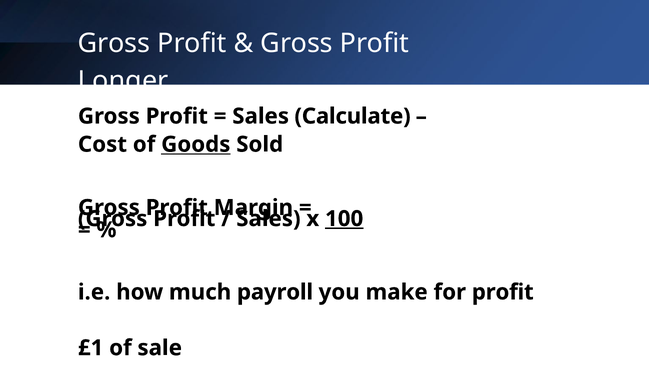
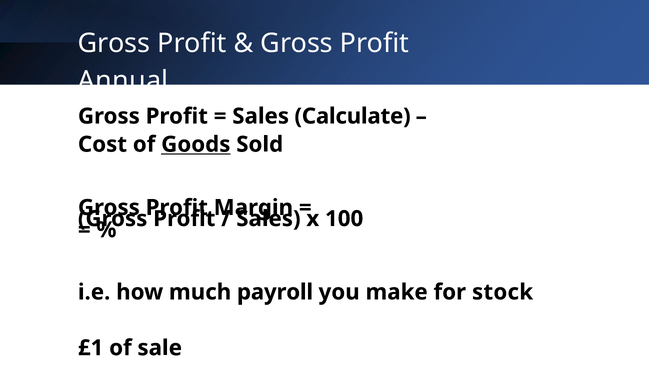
Longer: Longer -> Annual
100 underline: present -> none
for profit: profit -> stock
